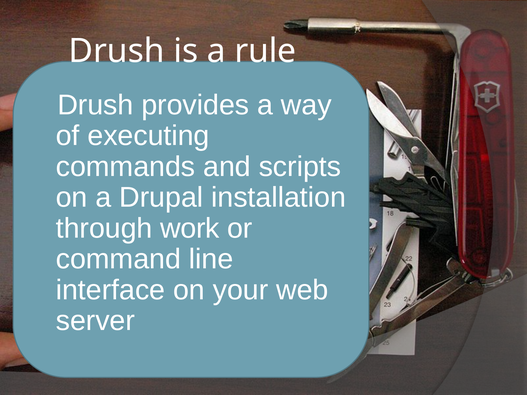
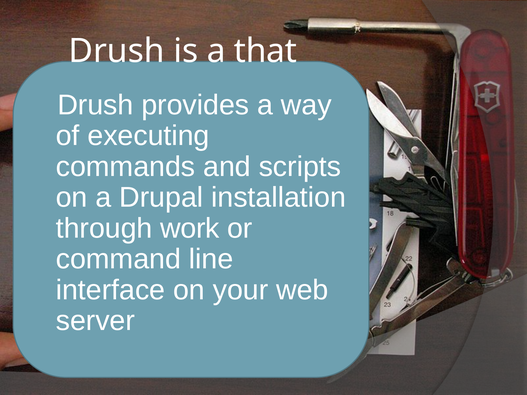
rule: rule -> that
